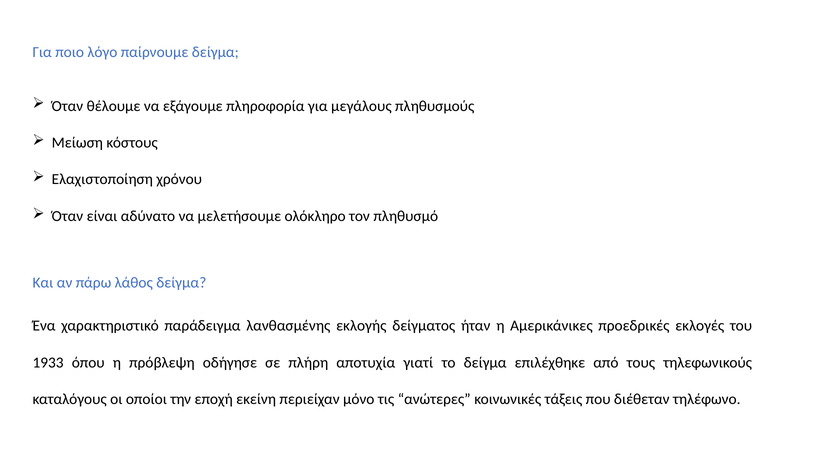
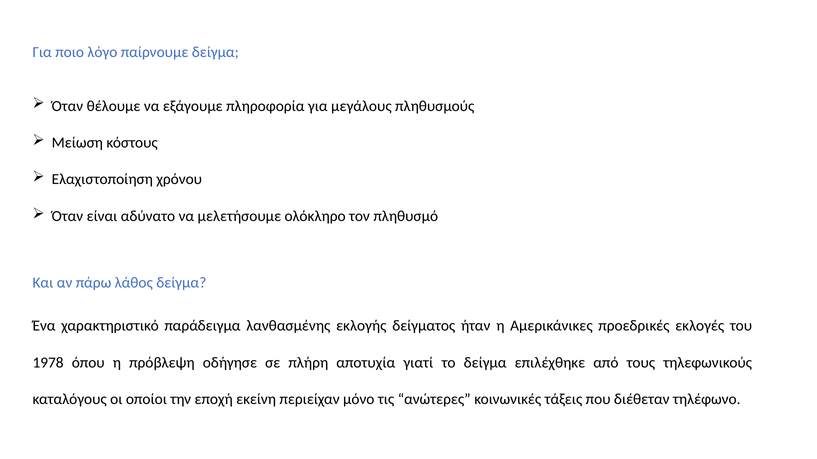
1933: 1933 -> 1978
